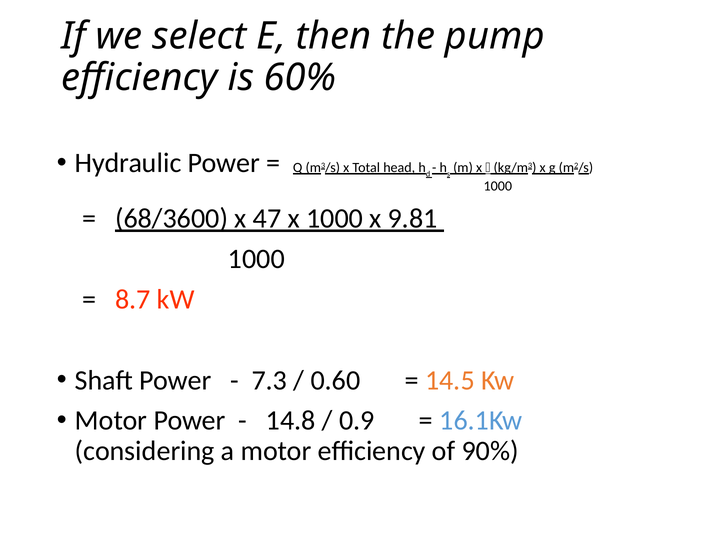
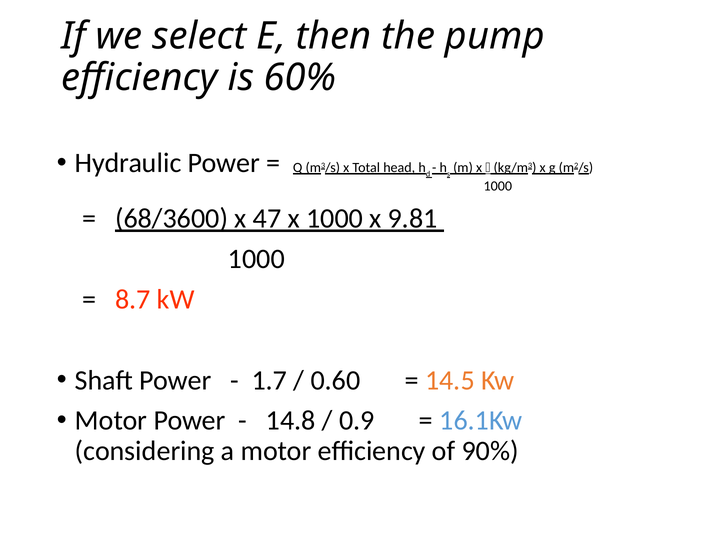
7.3: 7.3 -> 1.7
